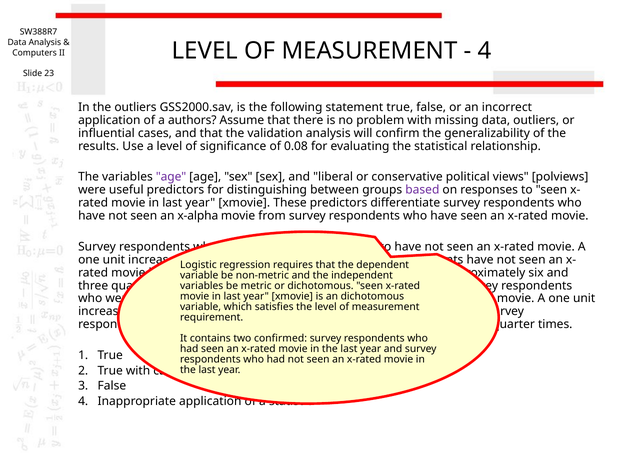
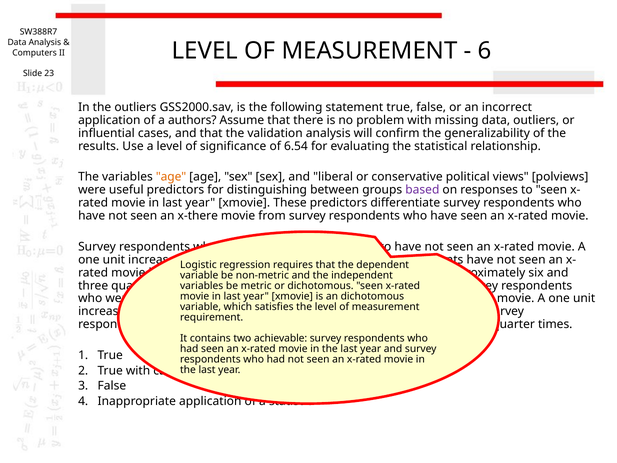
4 at (484, 51): 4 -> 6
0.08: 0.08 -> 6.54
age at (171, 177) colour: purple -> orange
x-alpha: x-alpha -> x-there
confirmed: confirmed -> achievable
